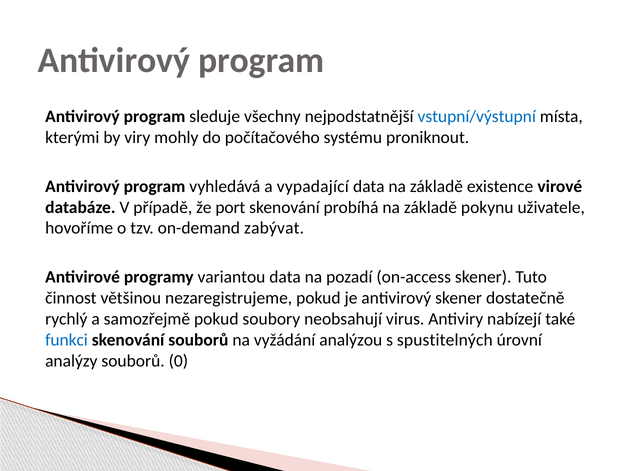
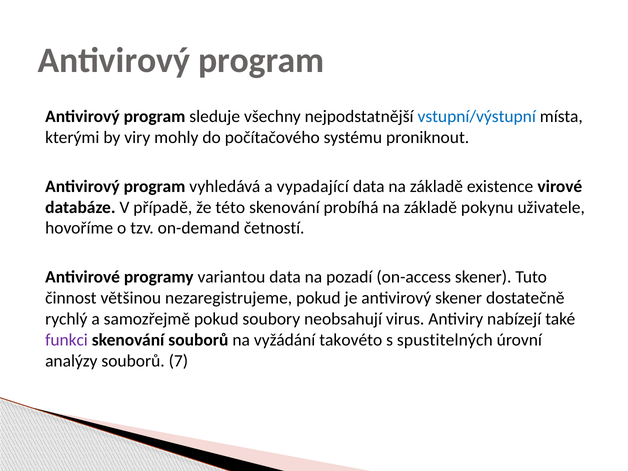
port: port -> této
zabývat: zabývat -> četností
funkci colour: blue -> purple
analýzou: analýzou -> takovéto
0: 0 -> 7
